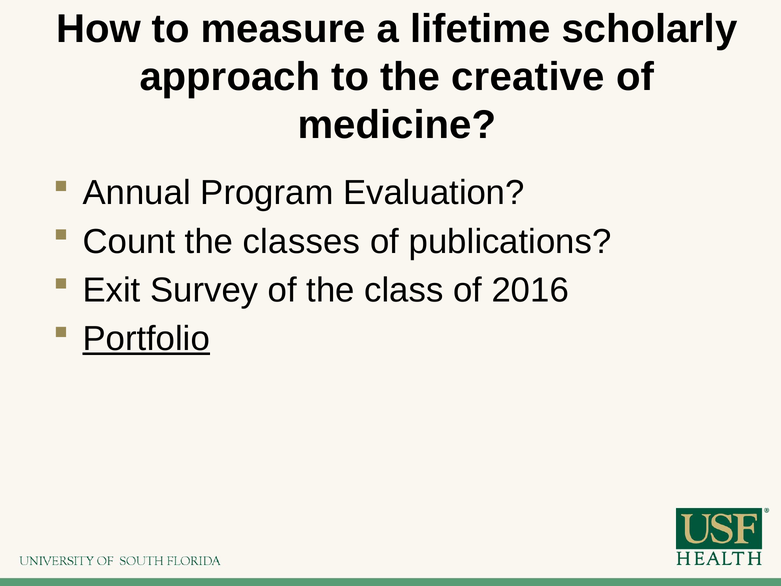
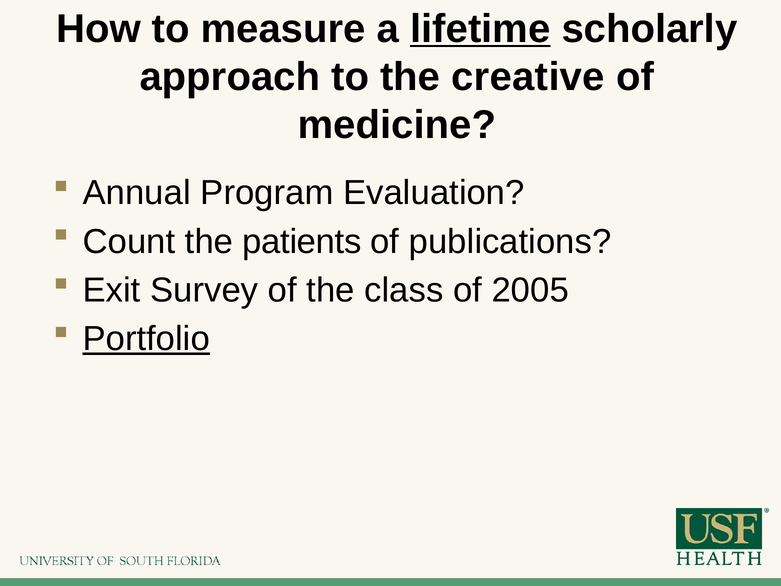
lifetime underline: none -> present
classes: classes -> patients
2016: 2016 -> 2005
